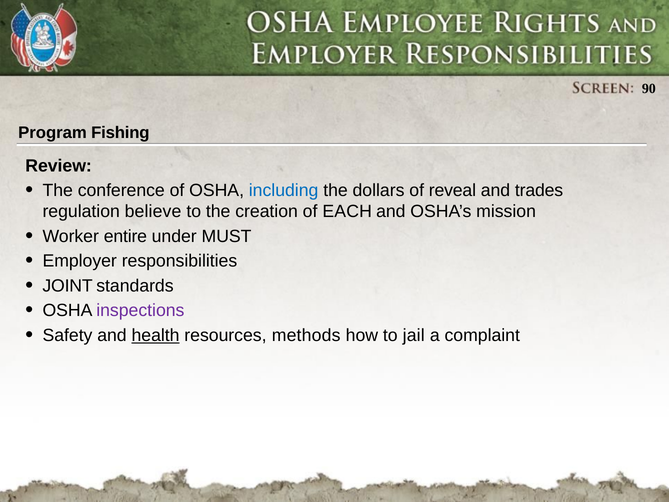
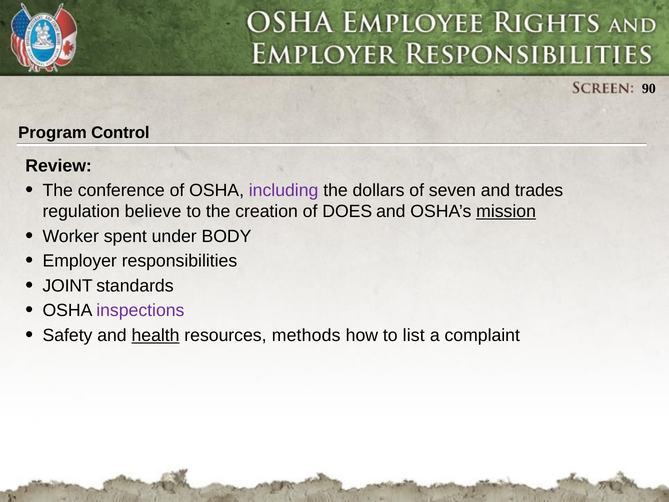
Fishing: Fishing -> Control
including colour: blue -> purple
reveal: reveal -> seven
EACH: EACH -> DOES
mission underline: none -> present
entire: entire -> spent
MUST: MUST -> BODY
jail: jail -> list
